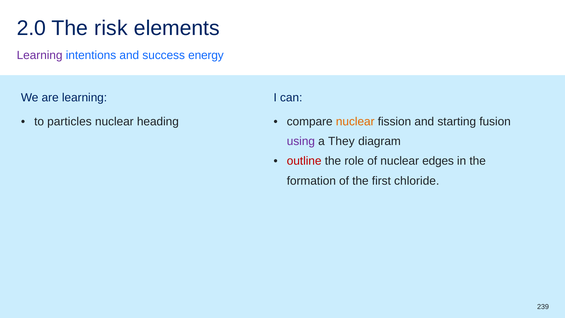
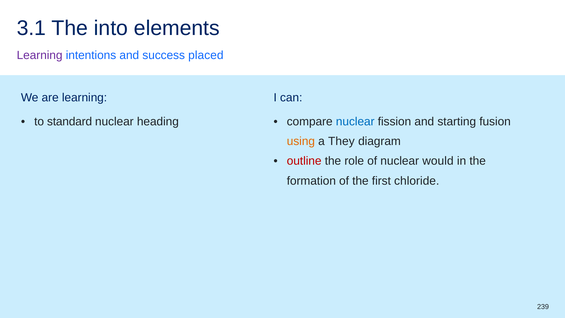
2.0: 2.0 -> 3.1
risk: risk -> into
energy: energy -> placed
particles: particles -> standard
nuclear at (355, 122) colour: orange -> blue
using colour: purple -> orange
edges: edges -> would
